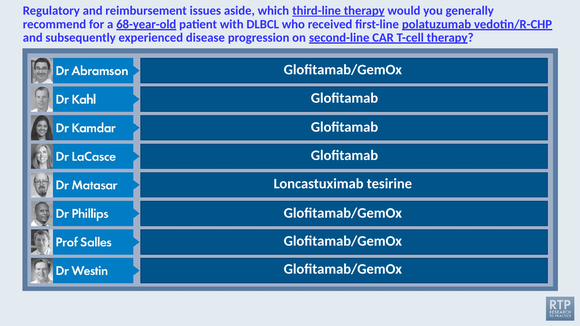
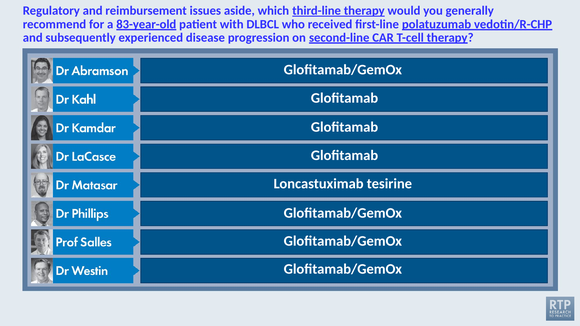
68-year-old: 68-year-old -> 83-year-old
